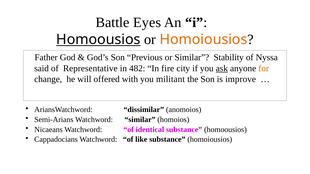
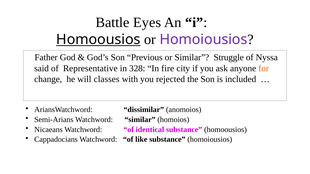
Homoiousios at (203, 40) colour: orange -> purple
Stability: Stability -> Struggle
482: 482 -> 328
ask underline: present -> none
offered: offered -> classes
militant: militant -> rejected
improve: improve -> included
